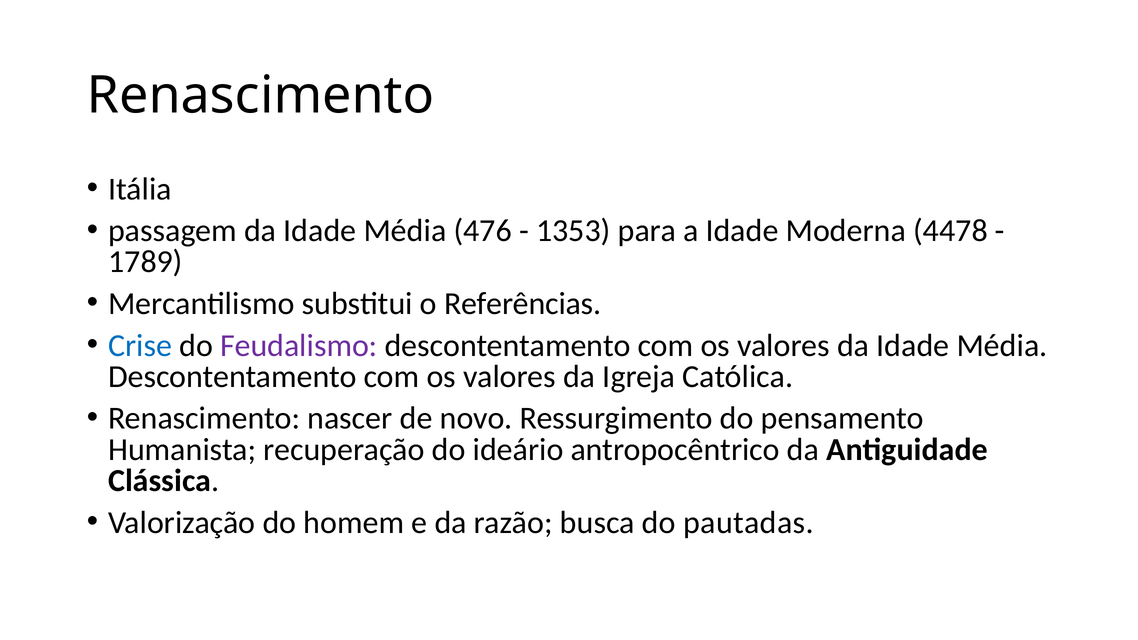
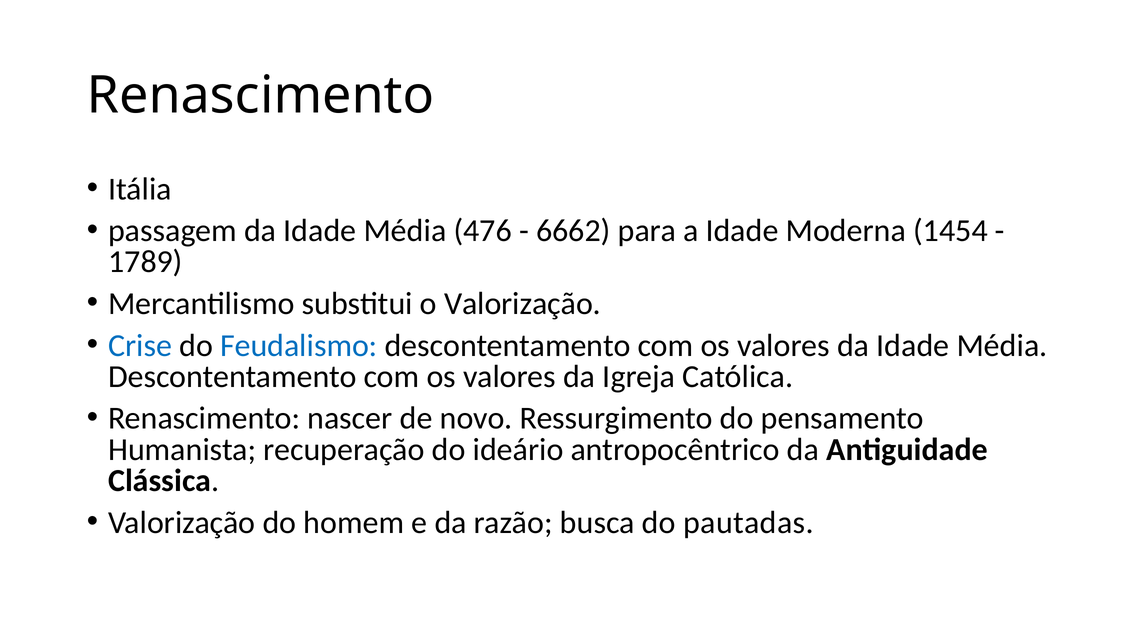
1353: 1353 -> 6662
4478: 4478 -> 1454
o Referências: Referências -> Valorização
Feudalismo colour: purple -> blue
